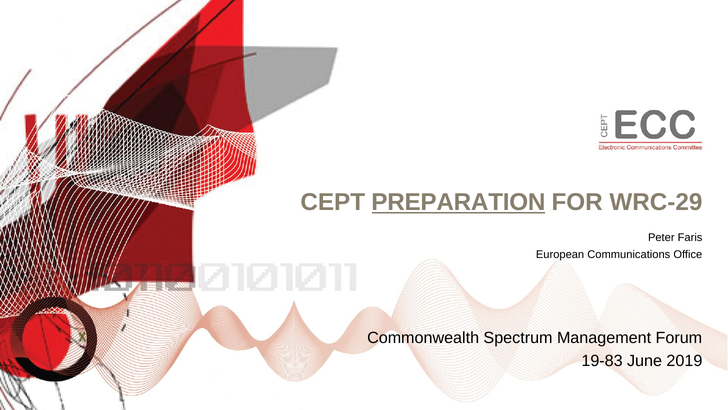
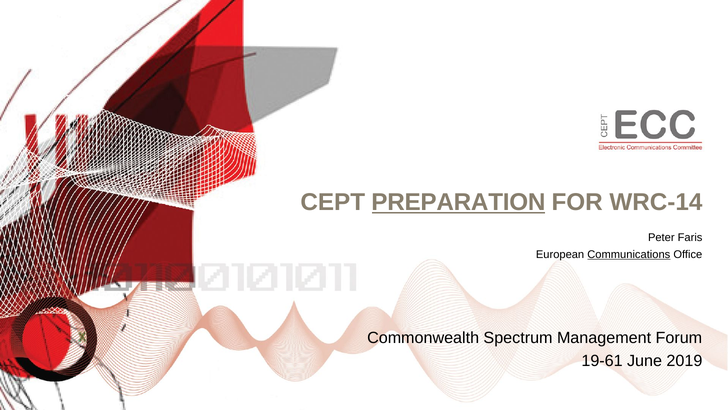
WRC-29: WRC-29 -> WRC-14
Communications underline: none -> present
19-83: 19-83 -> 19-61
